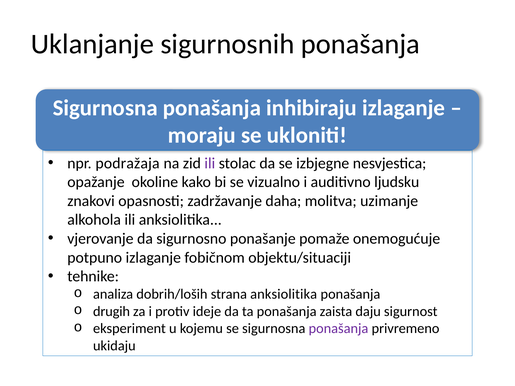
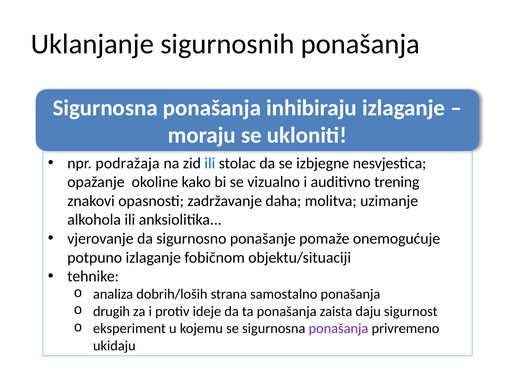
ili at (210, 163) colour: purple -> blue
ljudsku: ljudsku -> trening
strana anksiolitika: anksiolitika -> samostalno
